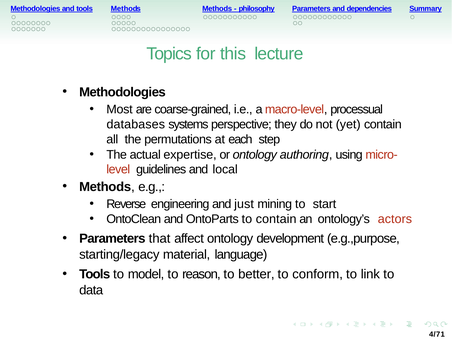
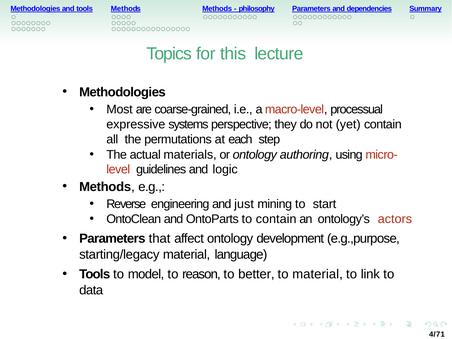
databases: databases -> expressive
expertise: expertise -> materials
local: local -> logic
to conform: conform -> material
